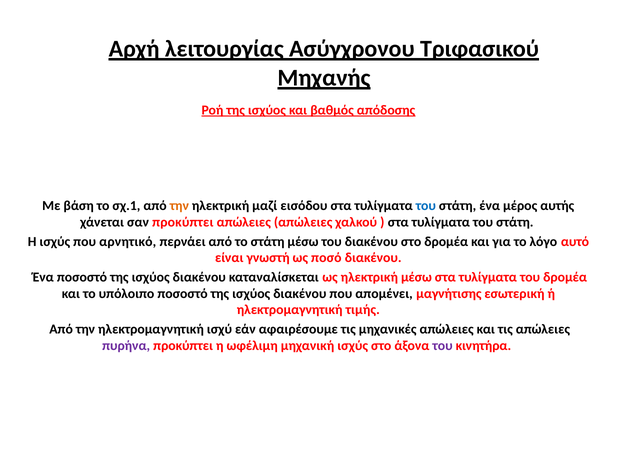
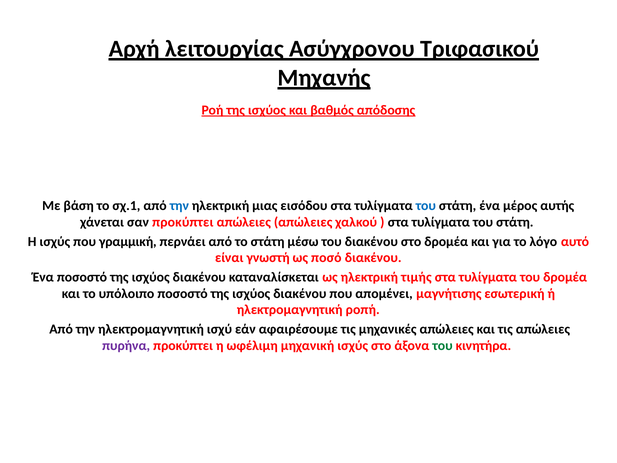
την at (179, 206) colour: orange -> blue
μαζί: μαζί -> μιας
αρνητικό: αρνητικό -> γραμμική
ηλεκτρική μέσω: μέσω -> τιμής
τιμής: τιμής -> ροπή
του at (443, 345) colour: purple -> green
